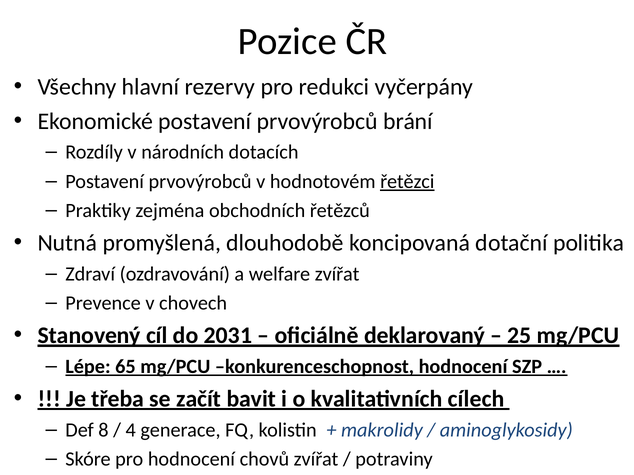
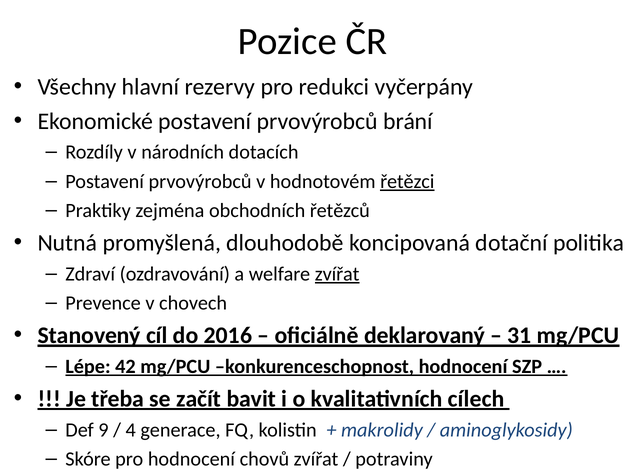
zvířat at (337, 274) underline: none -> present
2031: 2031 -> 2016
25: 25 -> 31
65: 65 -> 42
8: 8 -> 9
